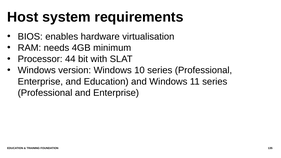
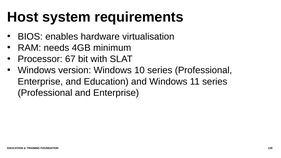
44: 44 -> 67
